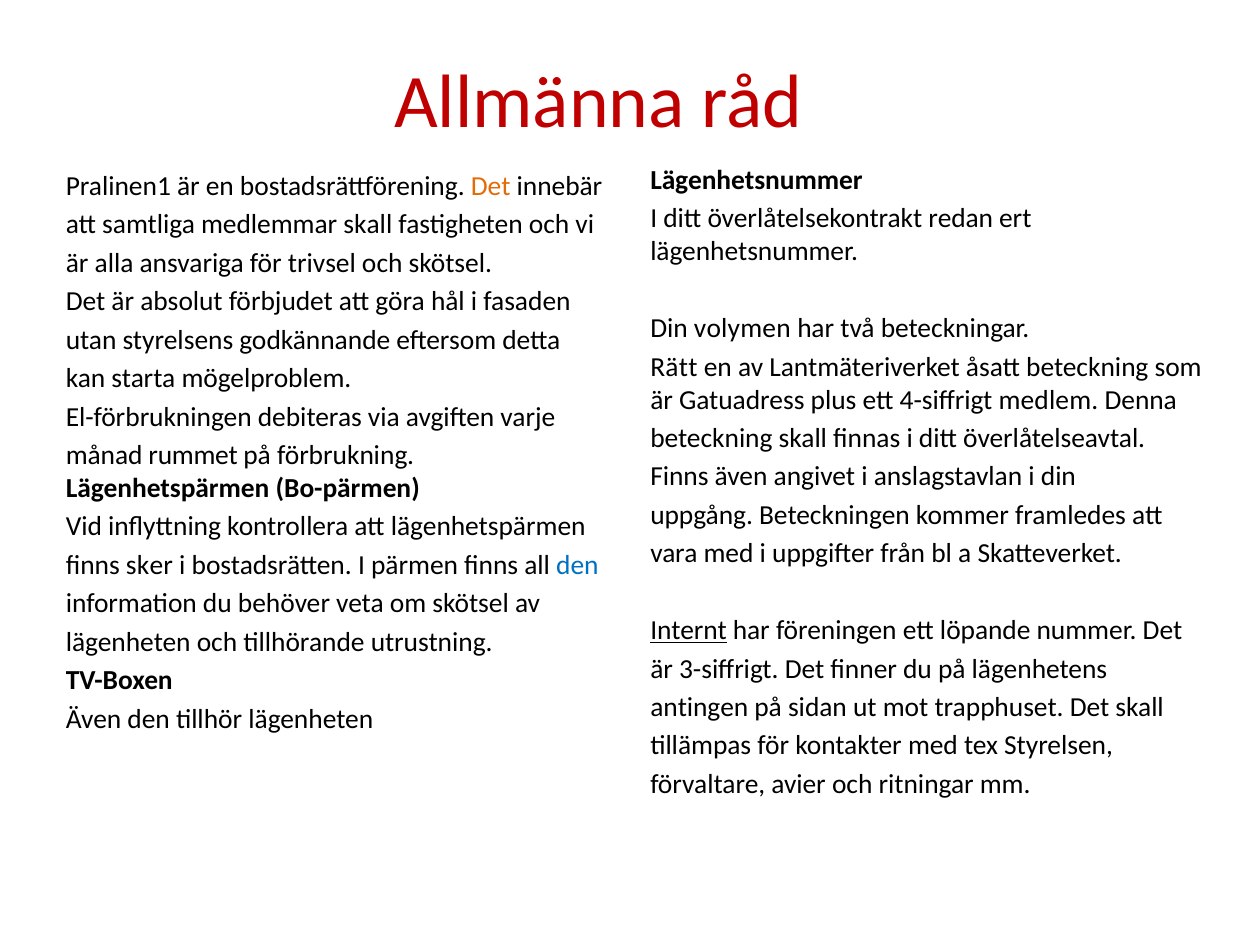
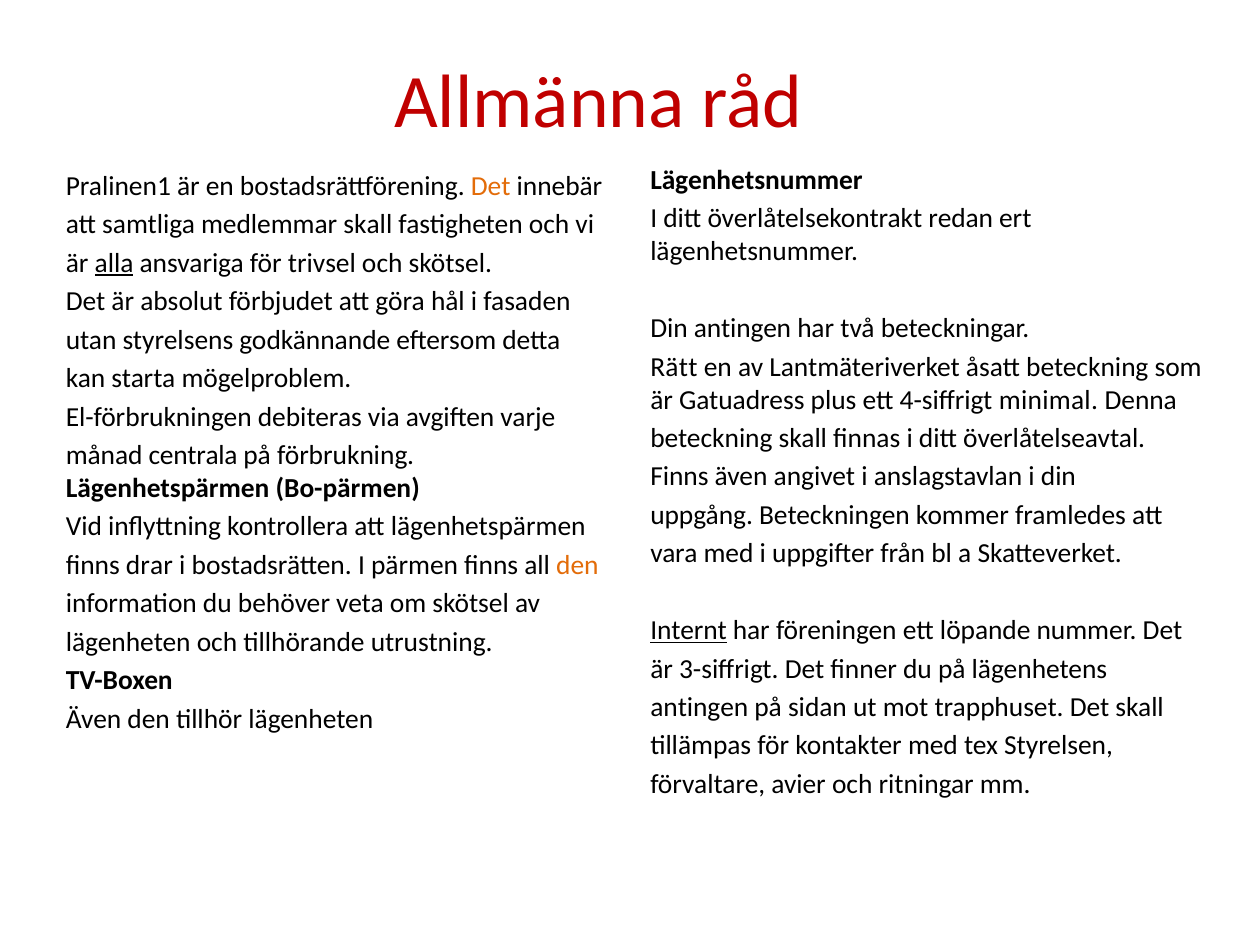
alla underline: none -> present
Din volymen: volymen -> antingen
medlem: medlem -> minimal
rummet: rummet -> centrala
sker: sker -> drar
den at (577, 565) colour: blue -> orange
